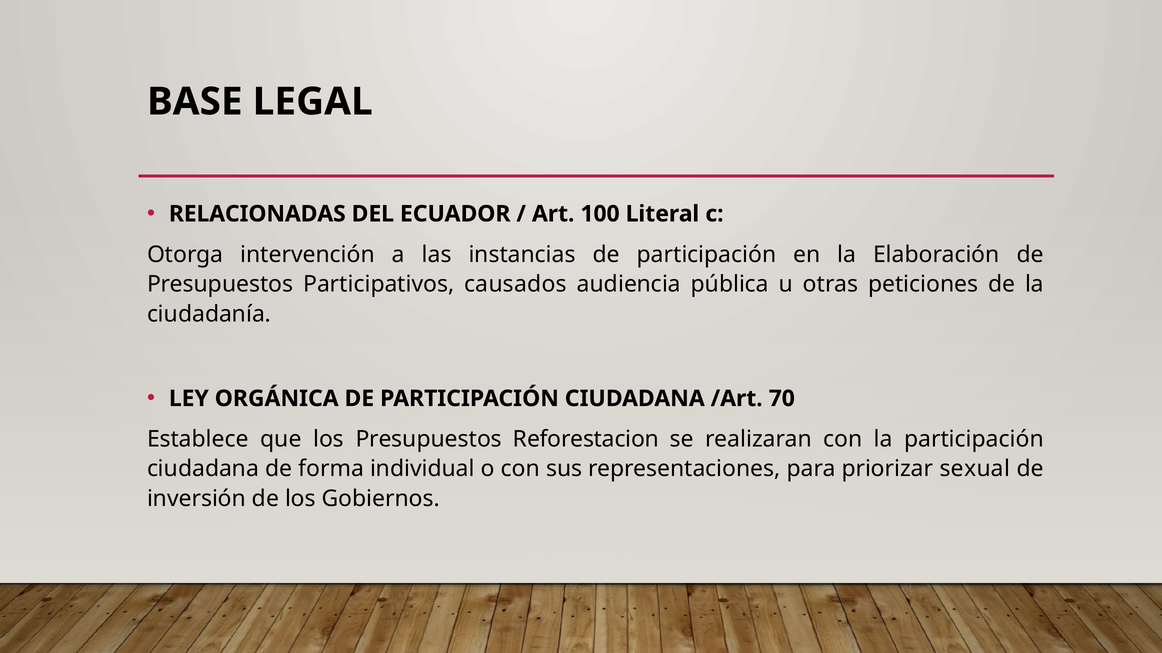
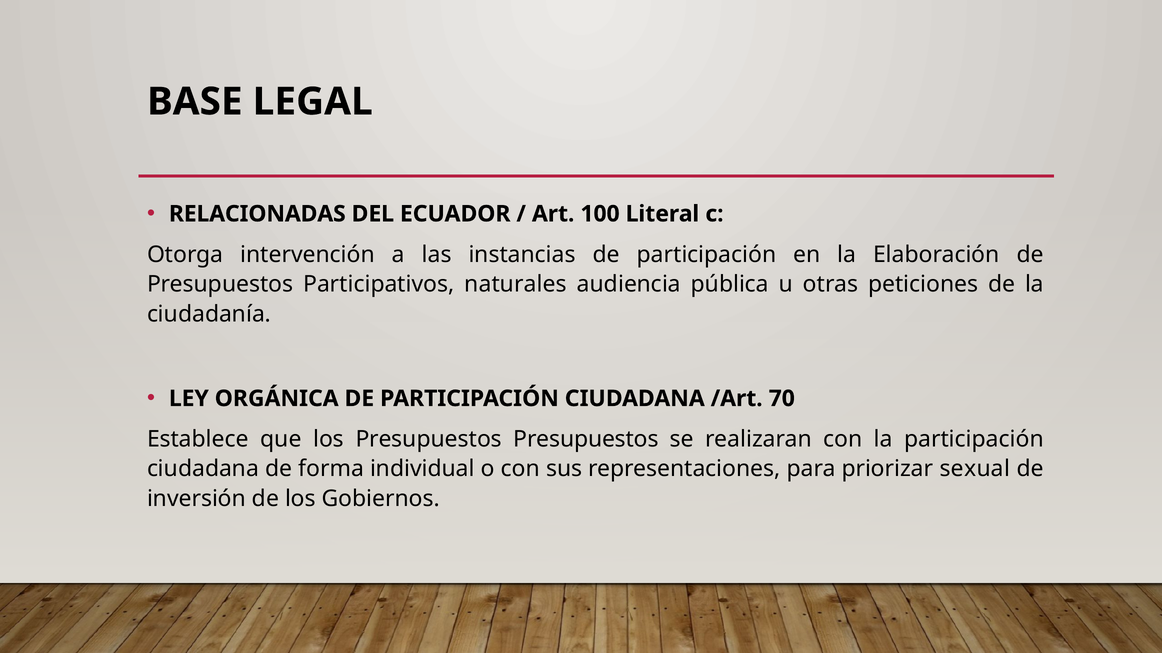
causados: causados -> naturales
Presupuestos Reforestacion: Reforestacion -> Presupuestos
